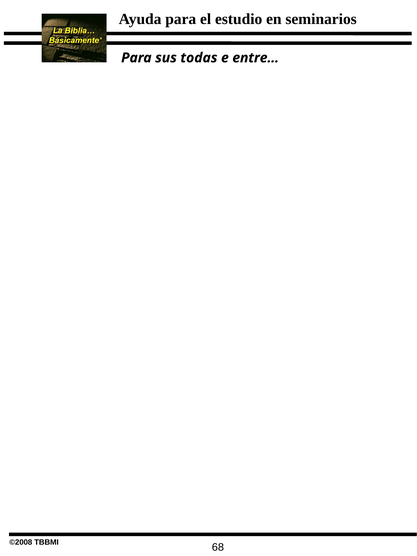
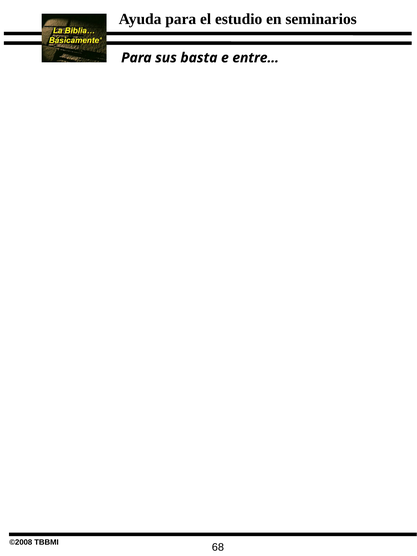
todas: todas -> basta
